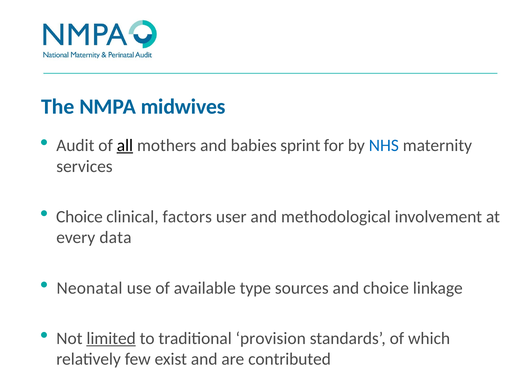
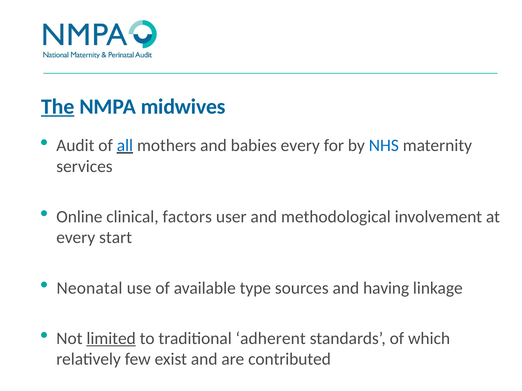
The underline: none -> present
all colour: black -> blue
babies sprint: sprint -> every
Choice at (79, 217): Choice -> Online
data: data -> start
and choice: choice -> having
provision: provision -> adherent
